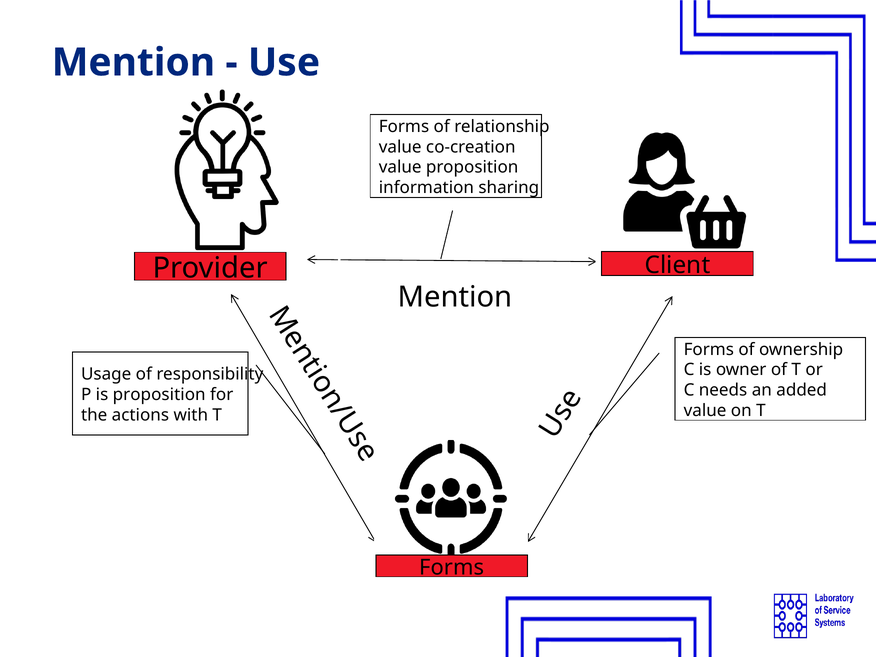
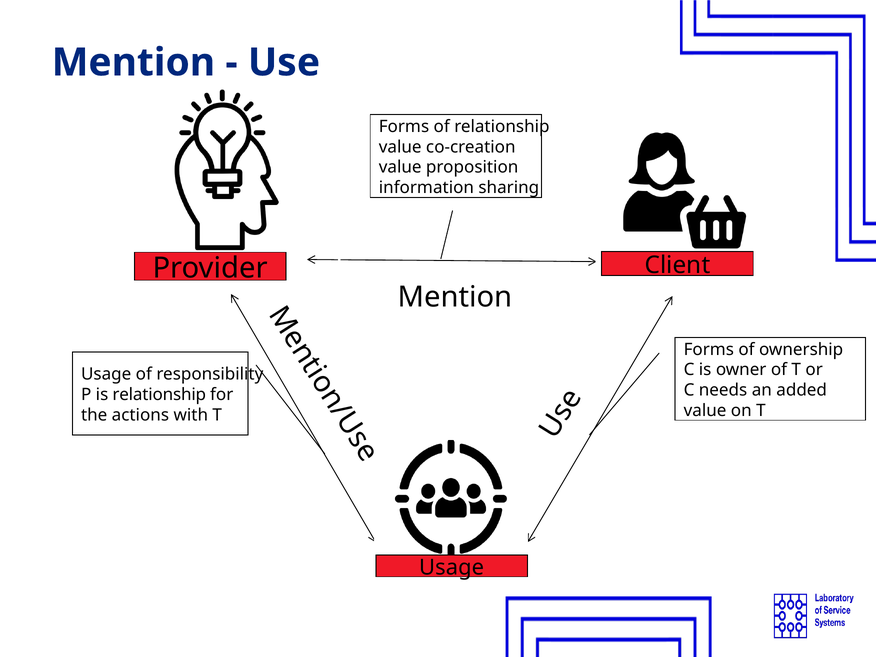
is proposition: proposition -> relationship
Forms at (452, 567): Forms -> Usage
